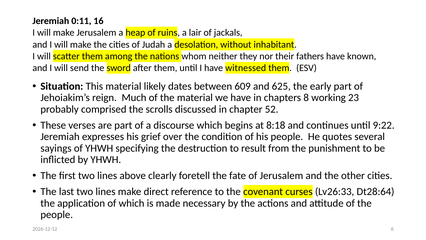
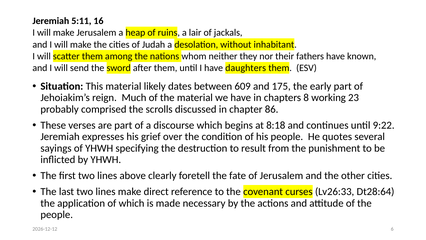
0:11: 0:11 -> 5:11
witnessed: witnessed -> daughters
625: 625 -> 175
52: 52 -> 86
